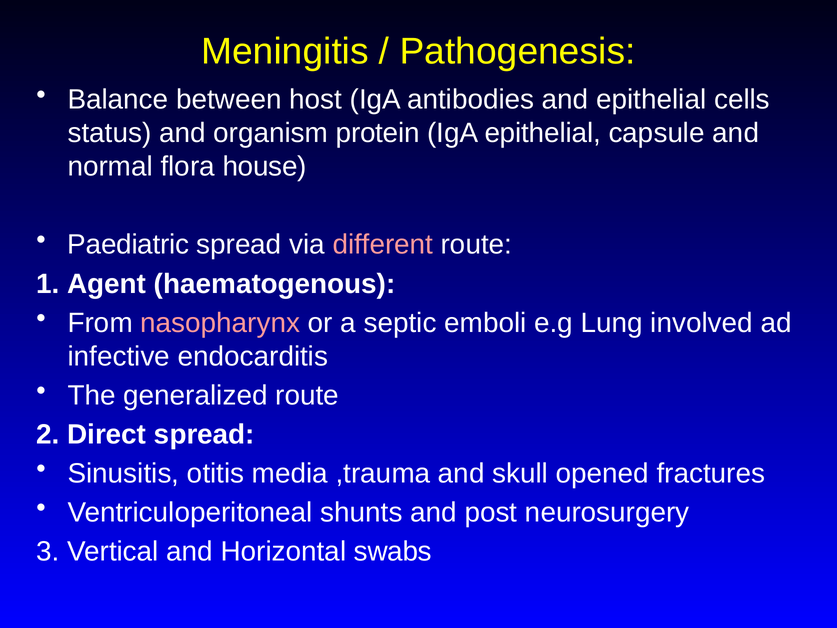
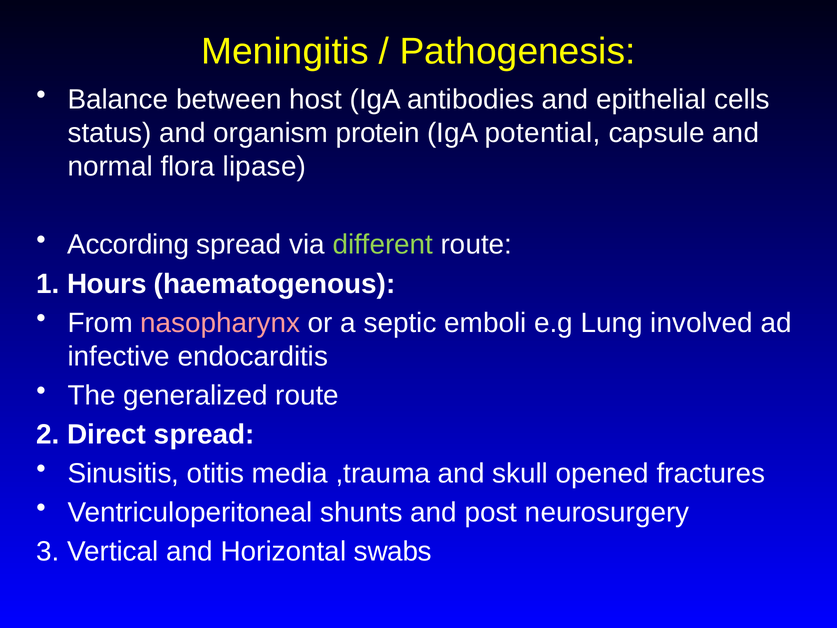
IgA epithelial: epithelial -> potential
house: house -> lipase
Paediatric: Paediatric -> According
different colour: pink -> light green
Agent: Agent -> Hours
